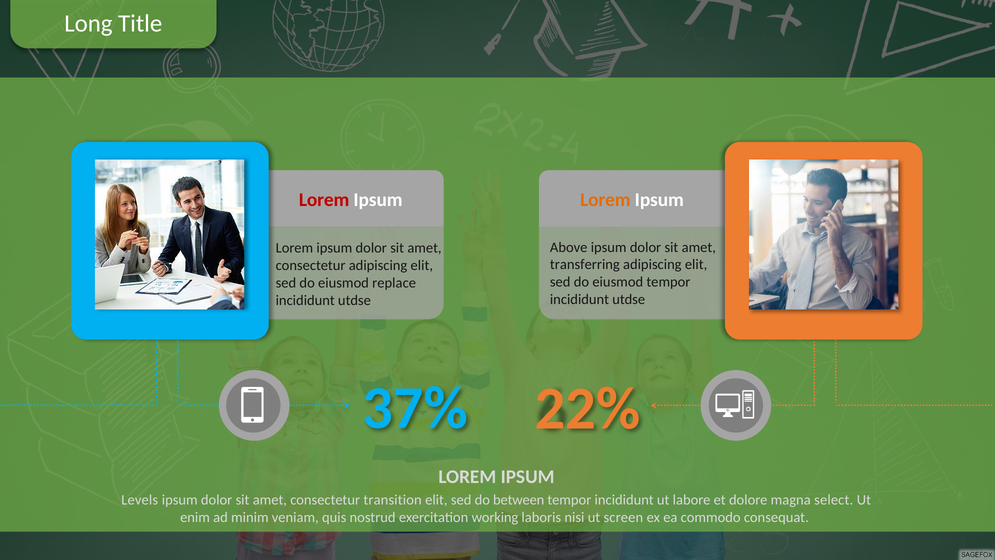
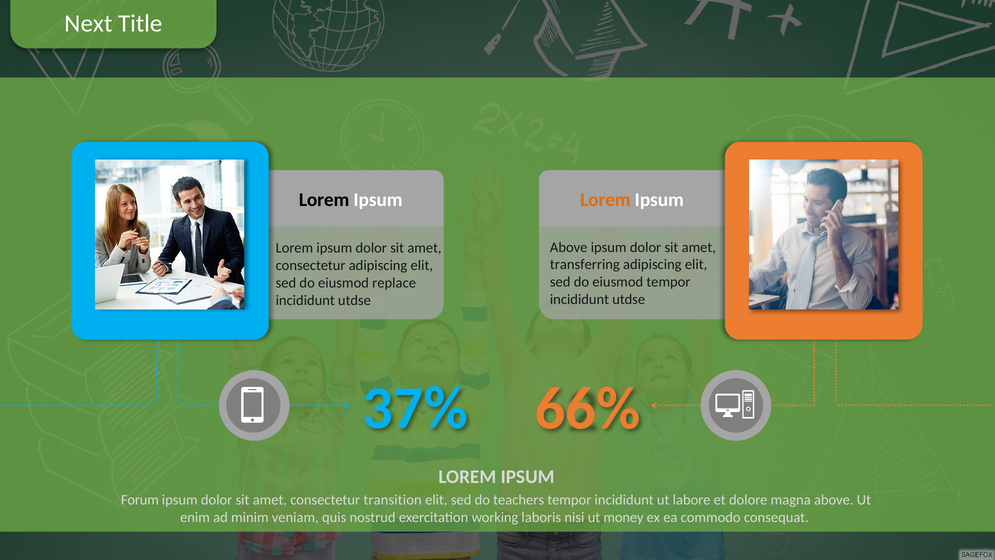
Long: Long -> Next
Lorem at (324, 200) colour: red -> black
22%: 22% -> 66%
Levels: Levels -> Forum
between: between -> teachers
magna select: select -> above
screen: screen -> money
